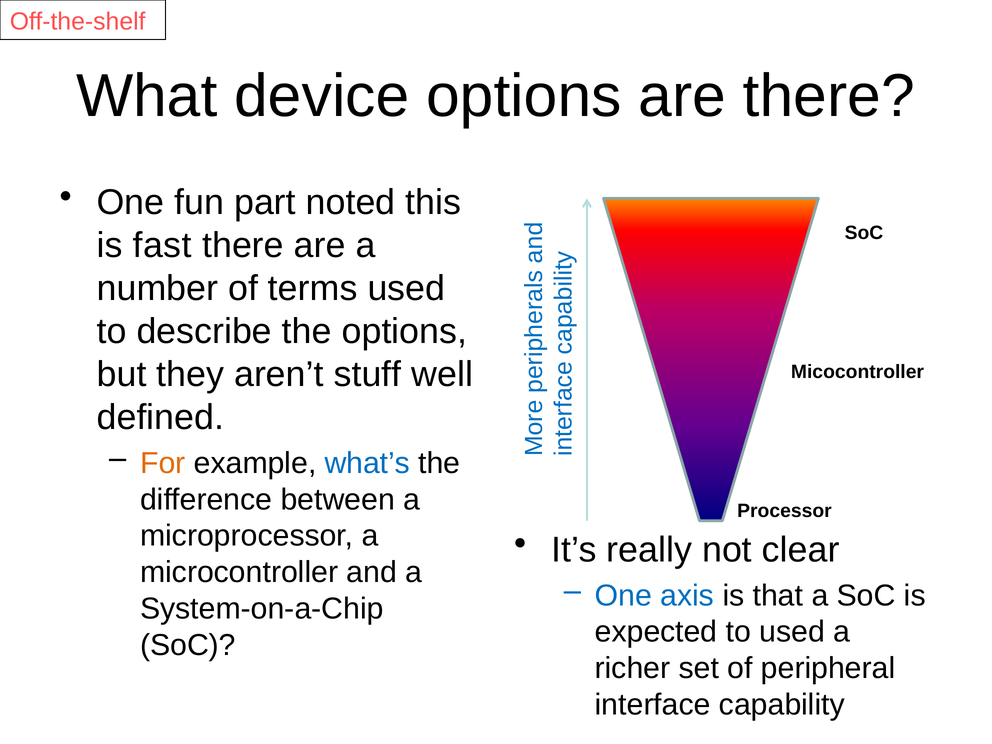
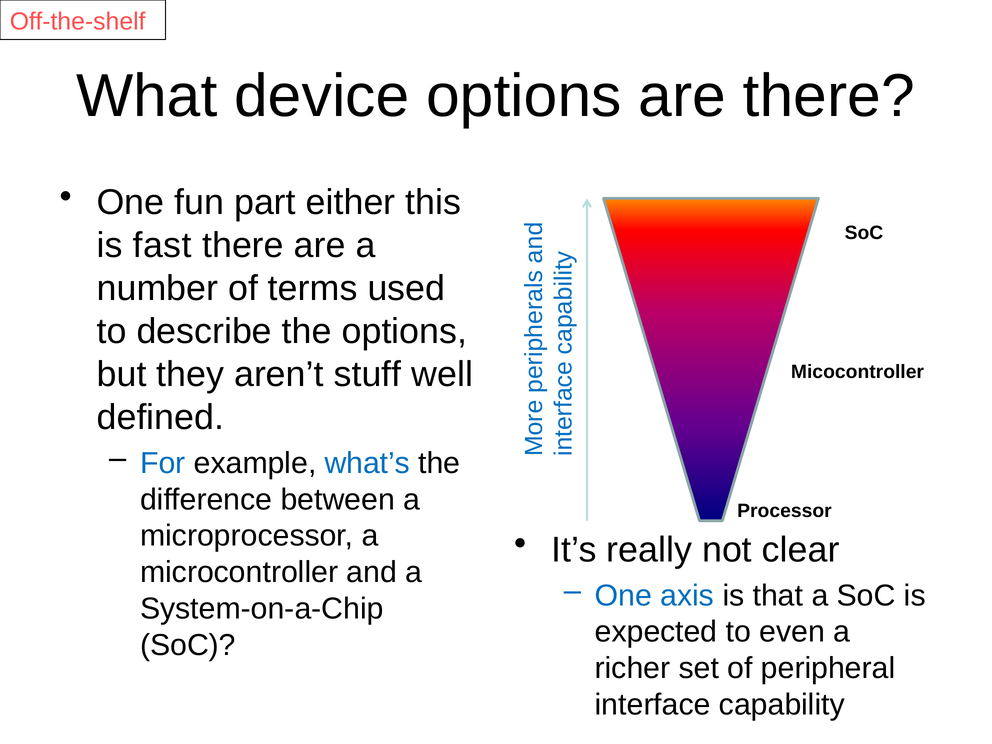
noted: noted -> either
For colour: orange -> blue
to used: used -> even
